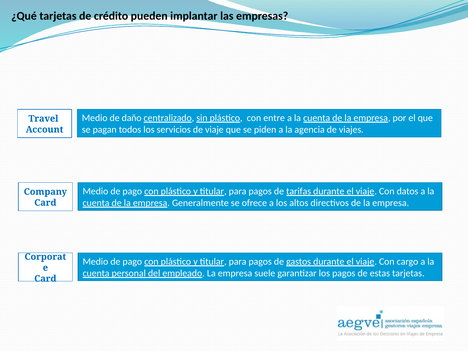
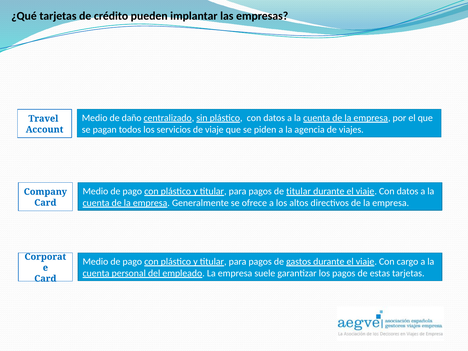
plástico con entre: entre -> datos
de tarifas: tarifas -> titular
